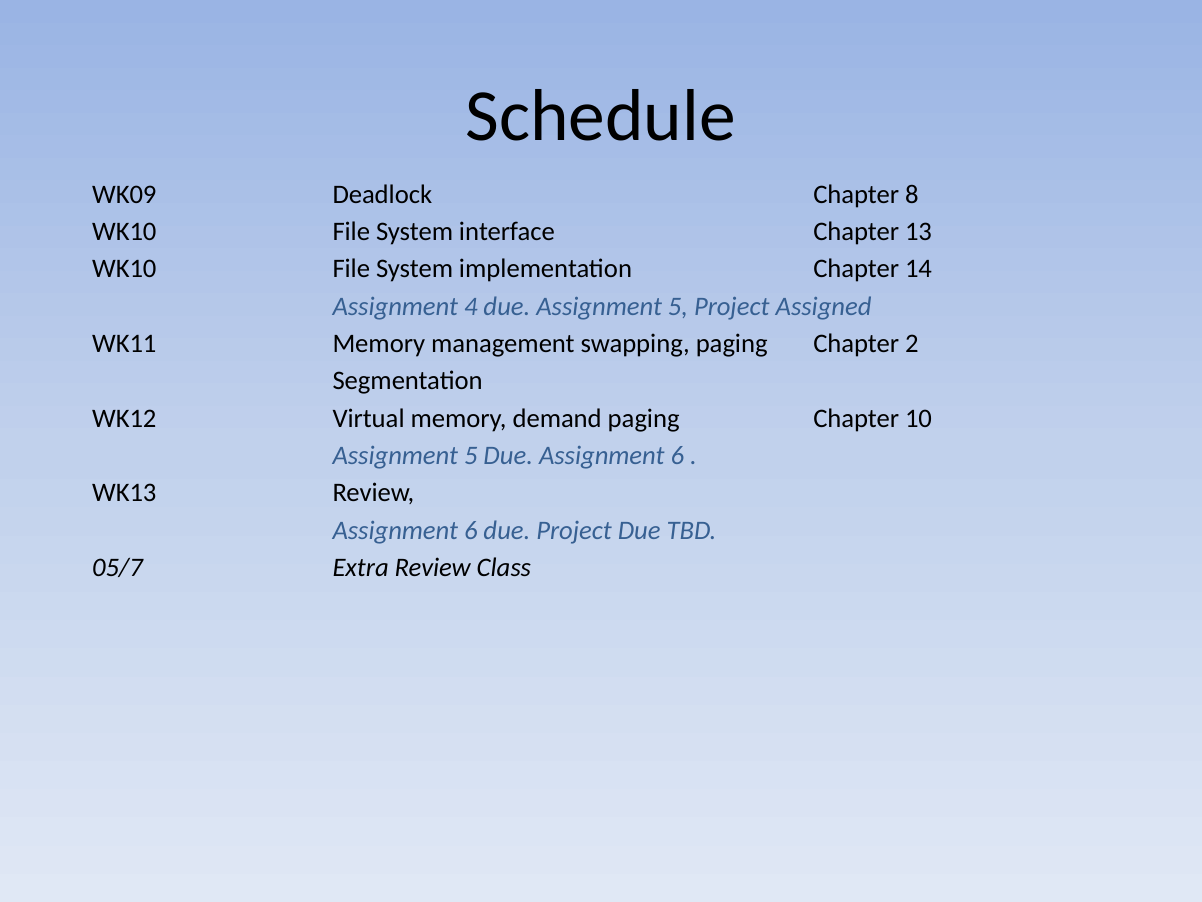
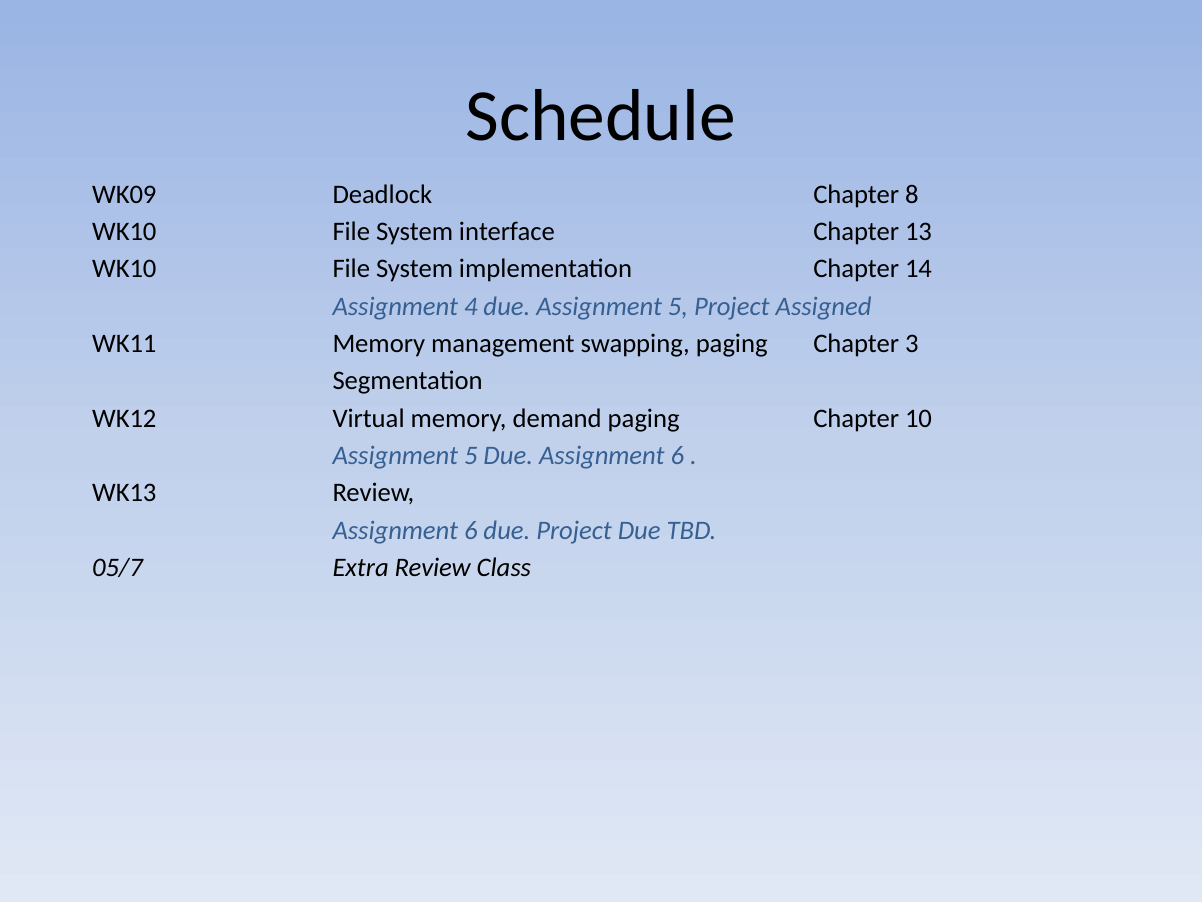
2: 2 -> 3
